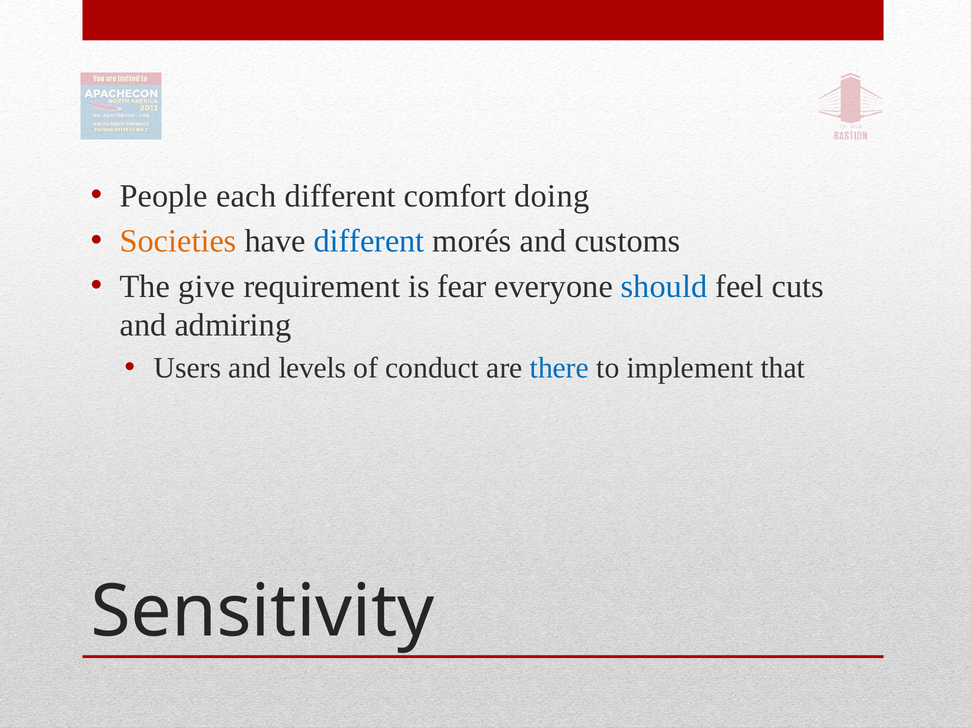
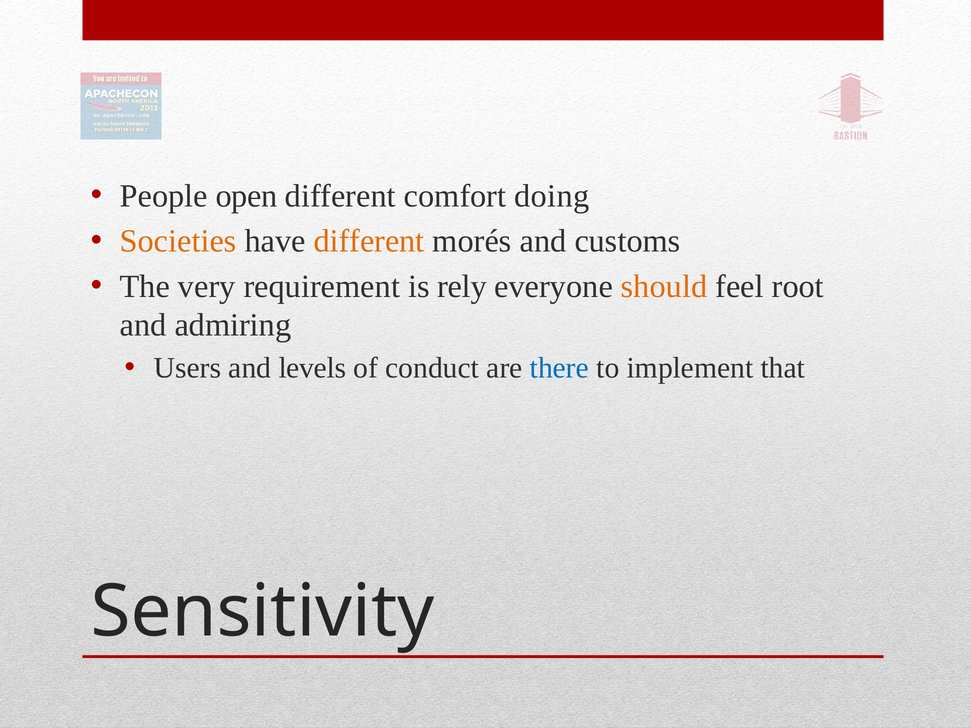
each: each -> open
different at (369, 241) colour: blue -> orange
give: give -> very
fear: fear -> rely
should colour: blue -> orange
cuts: cuts -> root
